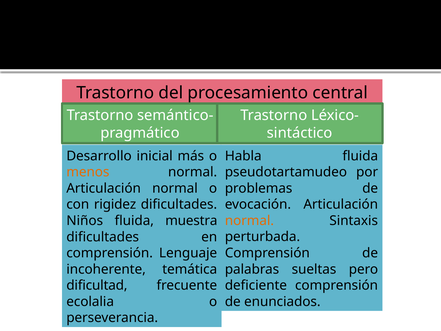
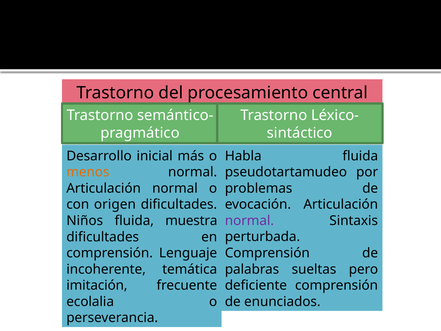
rigidez: rigidez -> origen
normal at (249, 221) colour: orange -> purple
dificultad: dificultad -> imitación
